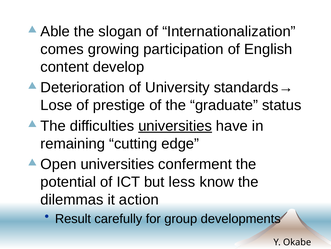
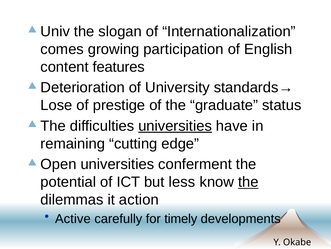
Able: Able -> Univ
develop: develop -> features
the at (248, 181) underline: none -> present
Result: Result -> Active
group: group -> timely
